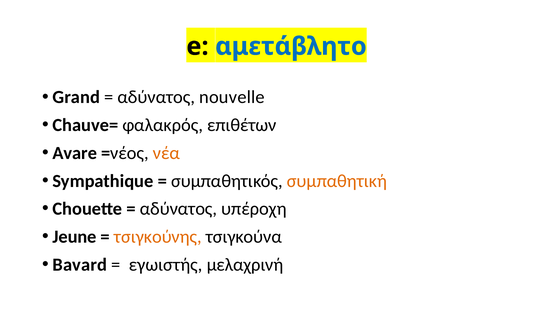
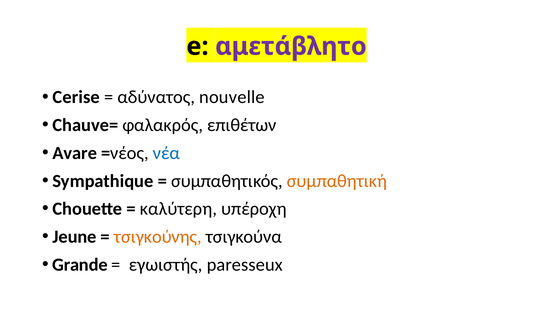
αμετάβλητο colour: blue -> purple
Grand: Grand -> Cerise
νέα colour: orange -> blue
αδύνατος at (178, 209): αδύνατος -> καλύτερη
Bavard: Bavard -> Grande
μελαχρινή: μελαχρινή -> paresseux
